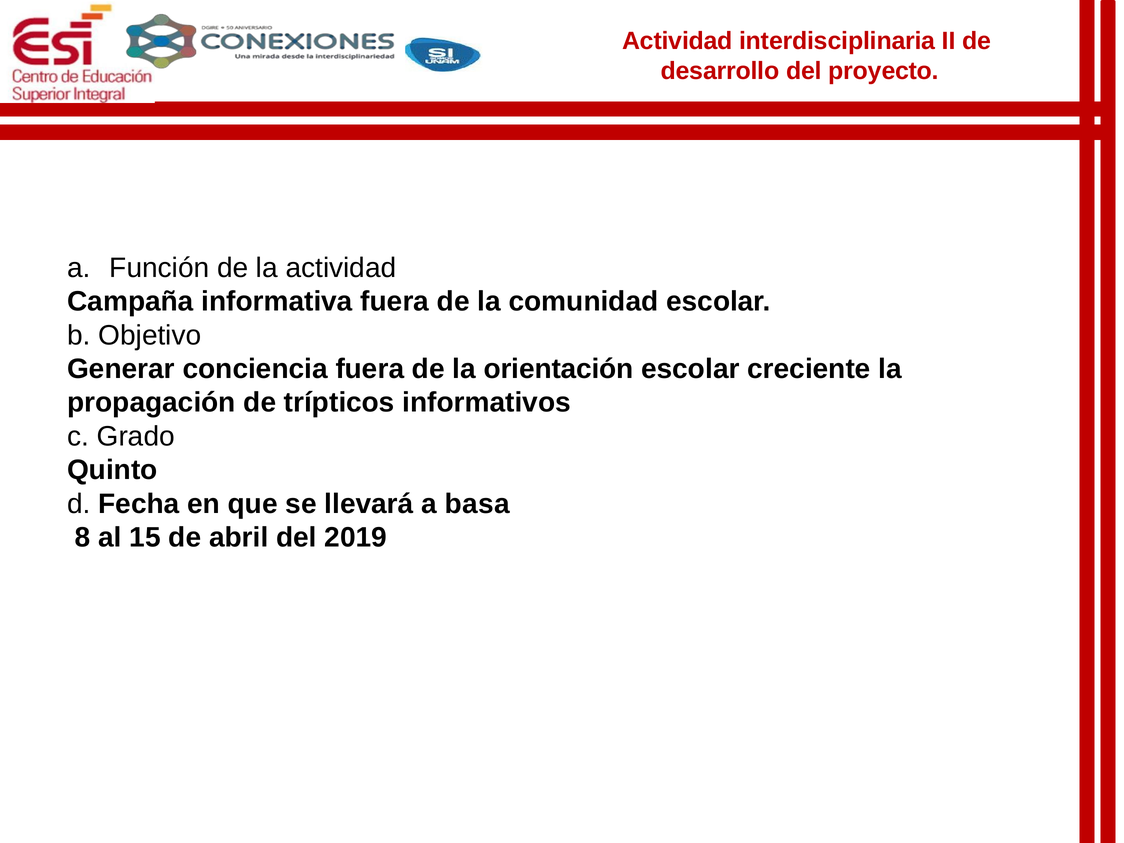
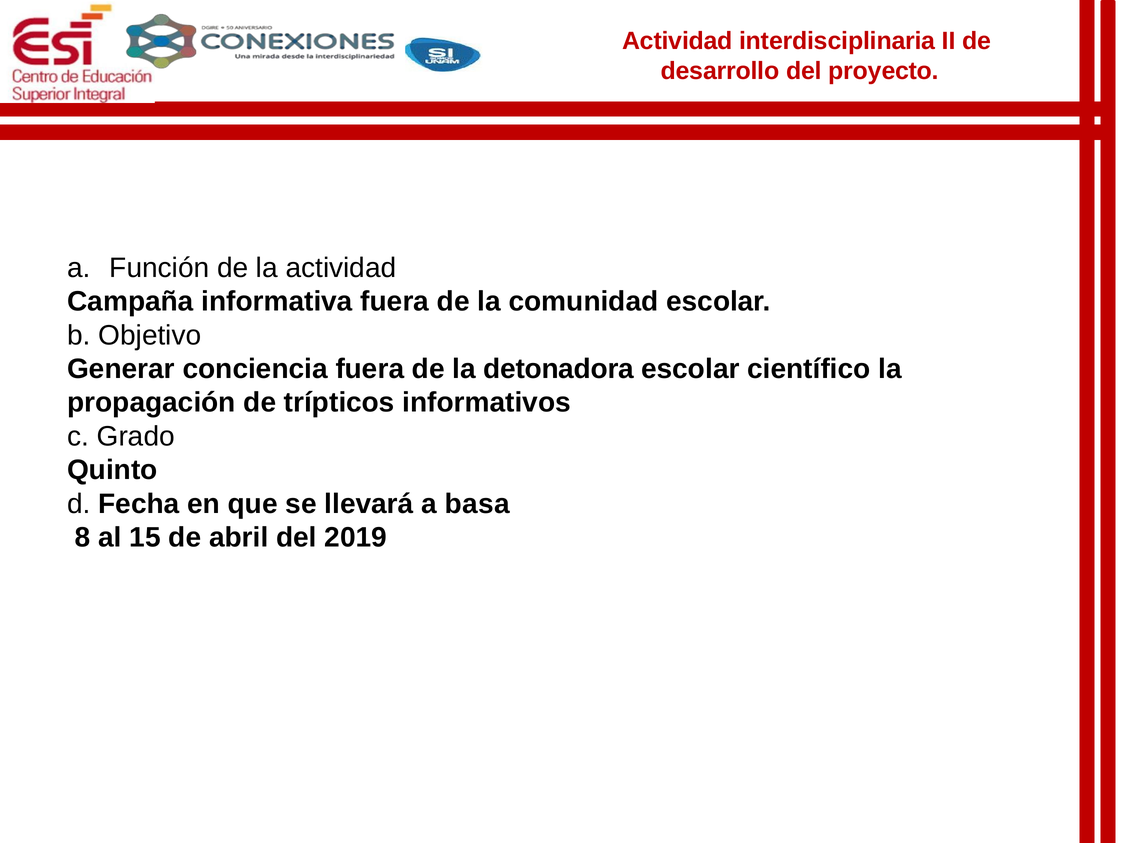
orientación: orientación -> detonadora
creciente: creciente -> científico
